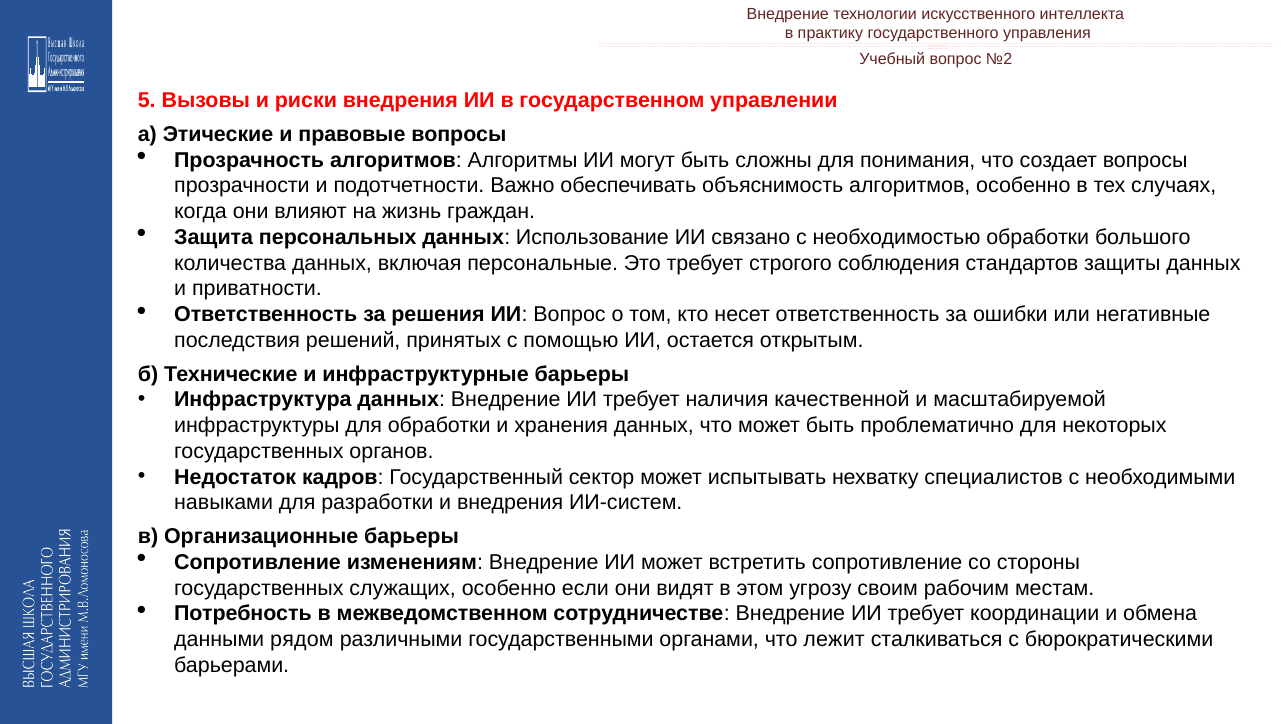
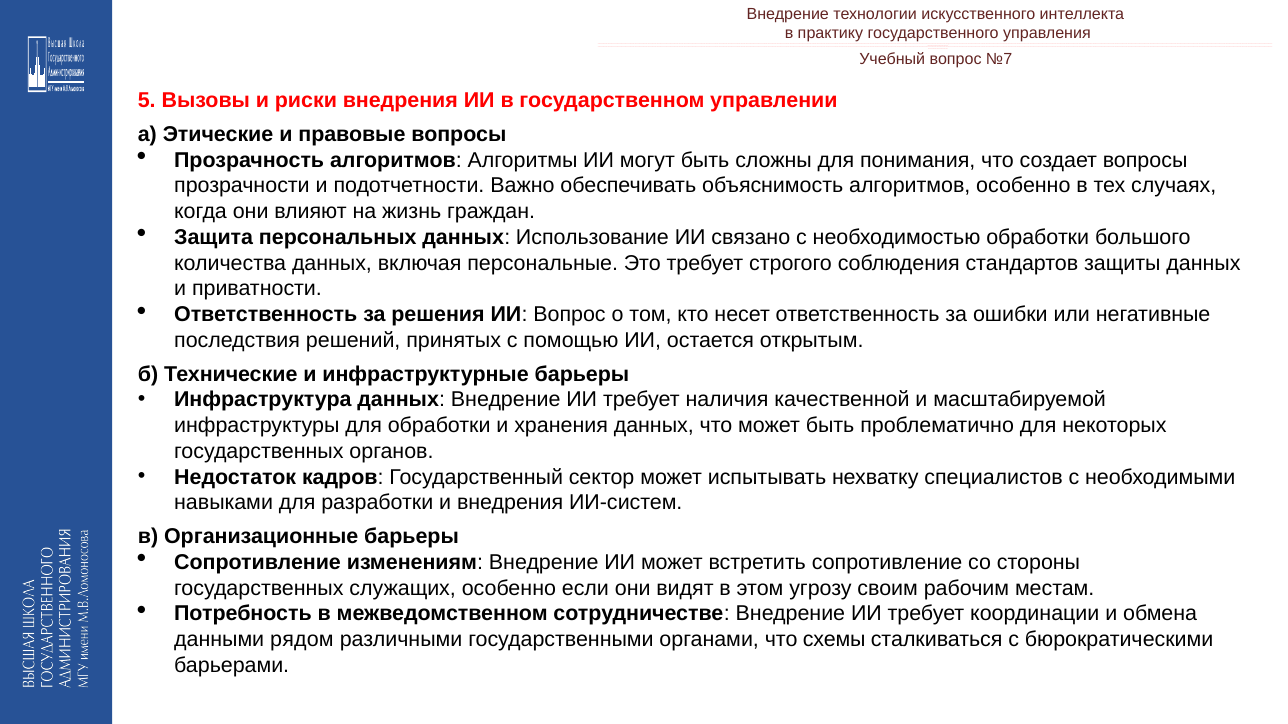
№2: №2 -> №7
лежит: лежит -> схемы
